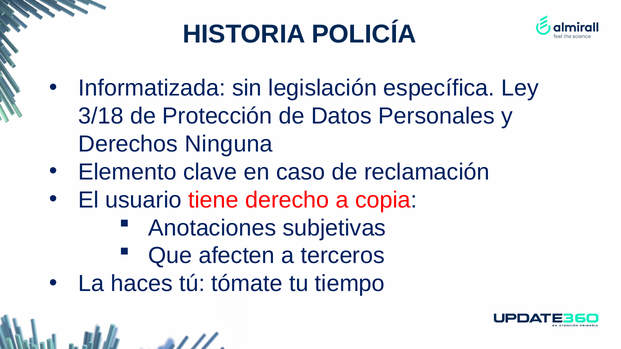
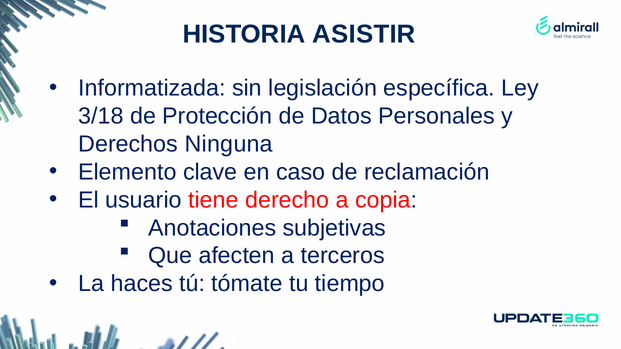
POLICÍA: POLICÍA -> ASISTIR
